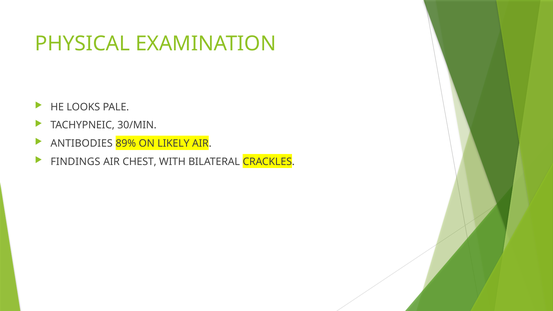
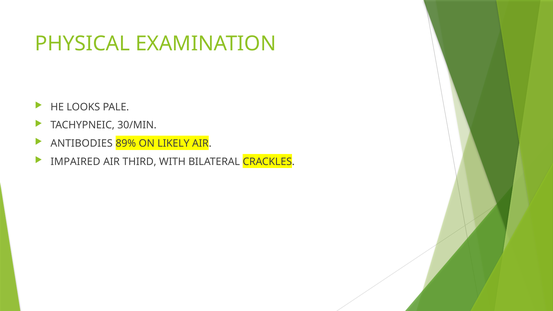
FINDINGS: FINDINGS -> IMPAIRED
CHEST: CHEST -> THIRD
